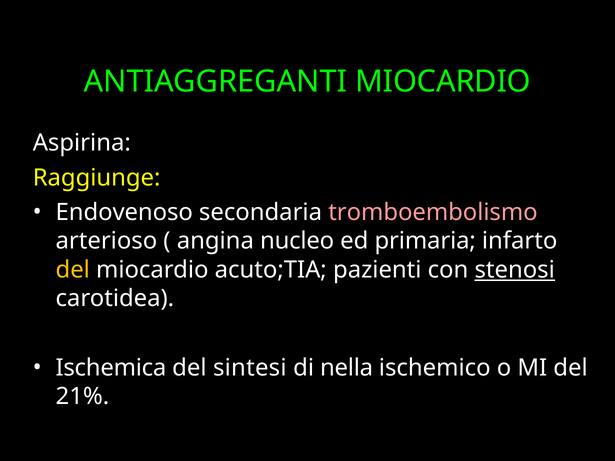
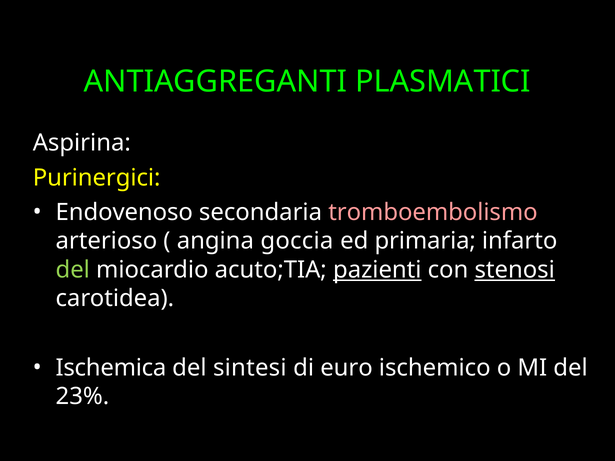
ANTIAGGREGANTI MIOCARDIO: MIOCARDIO -> PLASMATICI
Raggiunge: Raggiunge -> Purinergici
nucleo: nucleo -> goccia
del at (73, 270) colour: yellow -> light green
pazienti underline: none -> present
nella: nella -> euro
21%: 21% -> 23%
